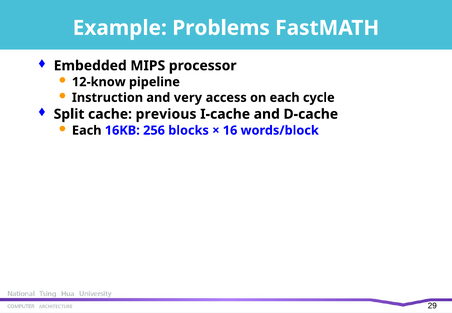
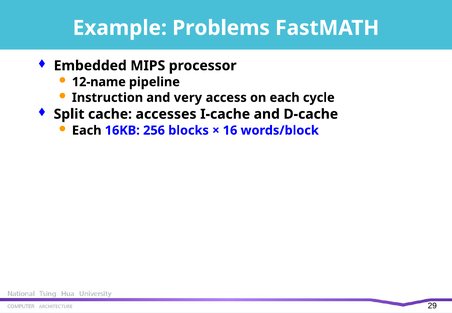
12-know: 12-know -> 12-name
previous: previous -> accesses
